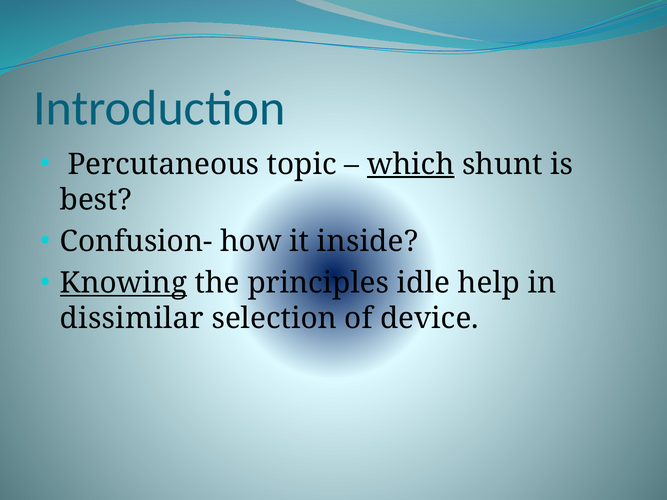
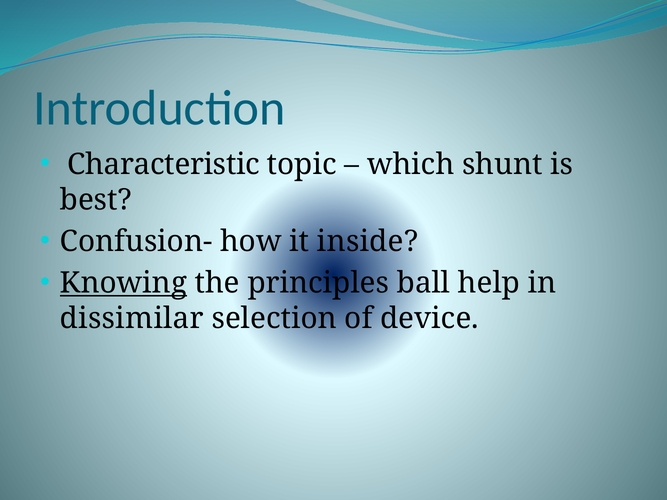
Percutaneous: Percutaneous -> Characteristic
which underline: present -> none
idle: idle -> ball
